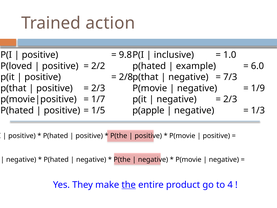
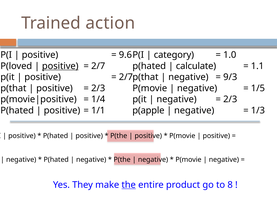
9.8: 9.8 -> 9.6
inclusive: inclusive -> category
positive at (60, 66) underline: none -> present
2/2 at (98, 66): 2/2 -> 2/7
example: example -> calculate
6.0: 6.0 -> 1.1
2/8 at (126, 77): 2/8 -> 2/7
7/3: 7/3 -> 9/3
1/9: 1/9 -> 1/5
1/7: 1/7 -> 1/4
1/5: 1/5 -> 1/1
4: 4 -> 8
